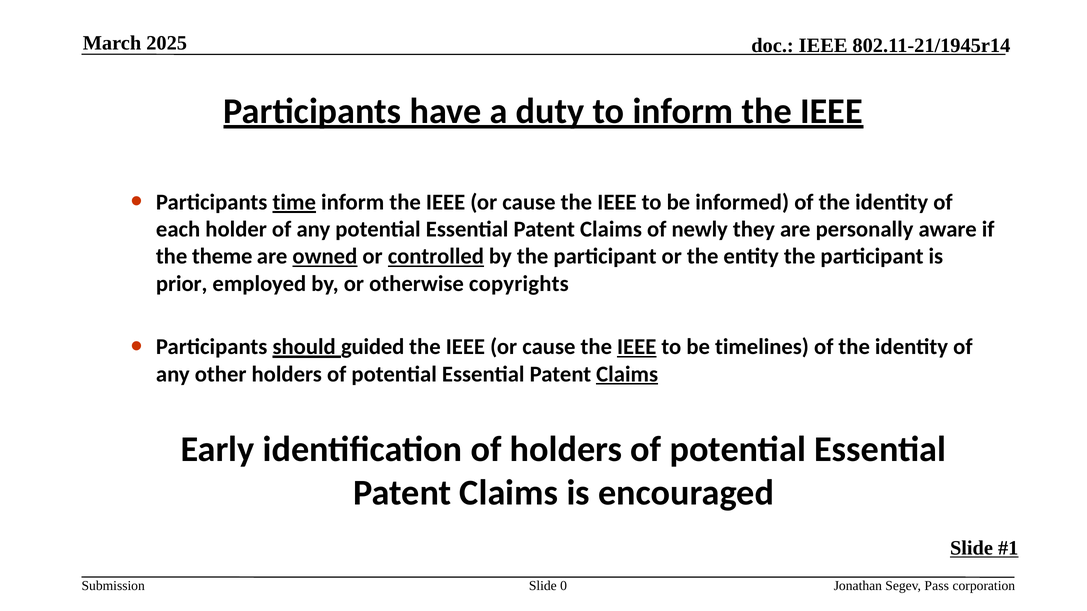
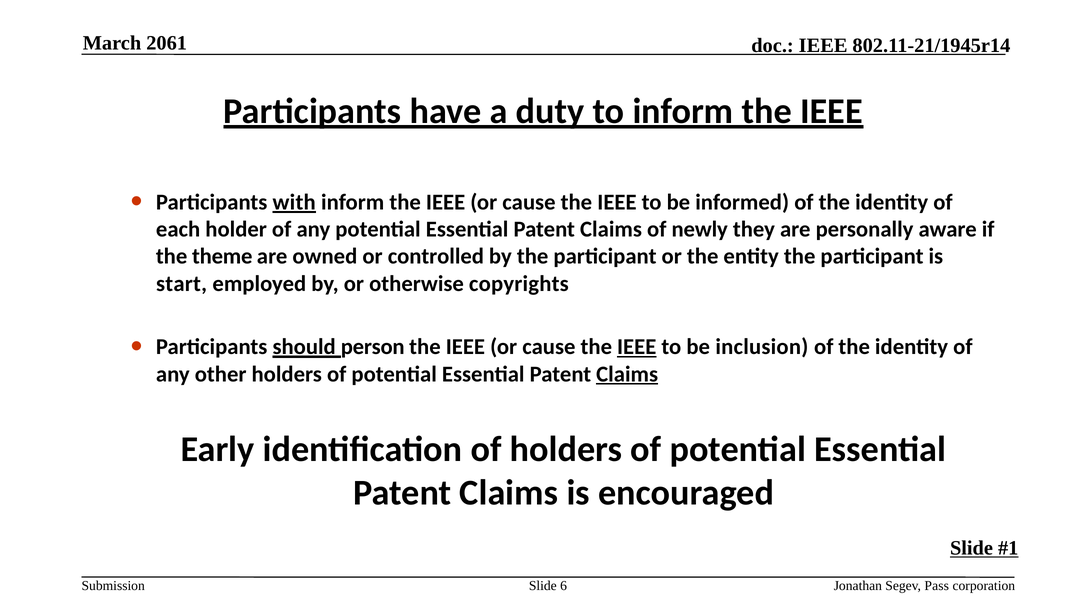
2025: 2025 -> 2061
time: time -> with
owned underline: present -> none
controlled underline: present -> none
prior: prior -> start
guided: guided -> person
timelines: timelines -> inclusion
0: 0 -> 6
